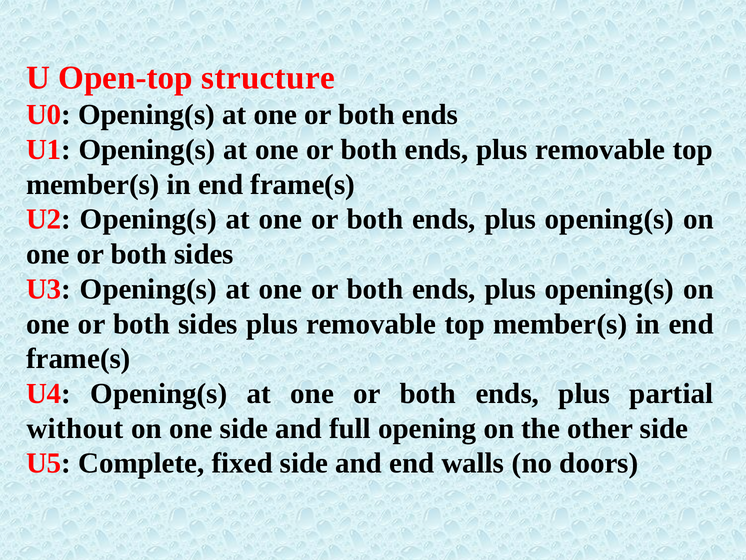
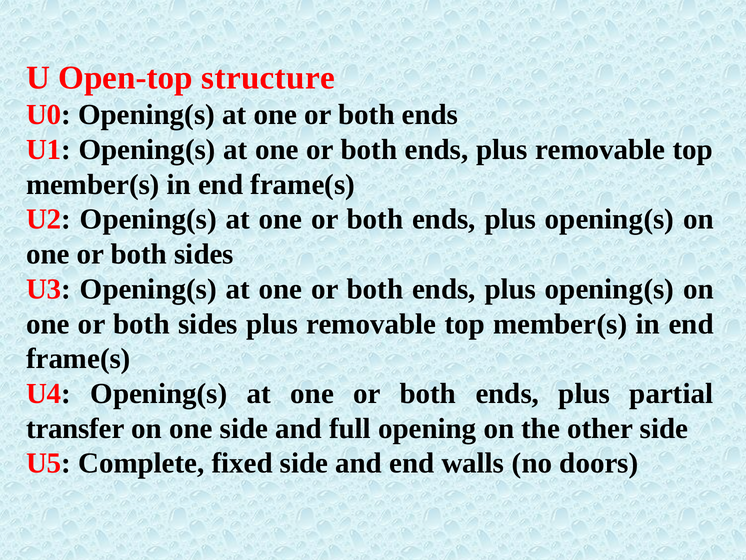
without: without -> transfer
